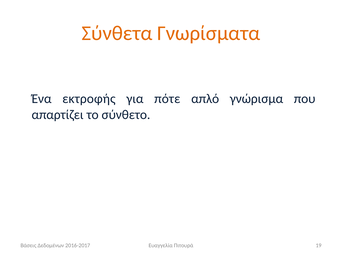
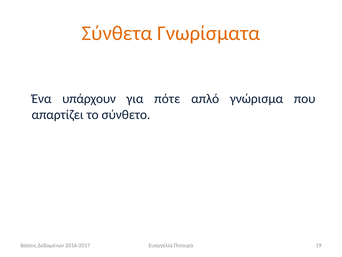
εκτροφής: εκτροφής -> υπάρχουν
